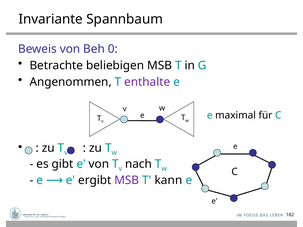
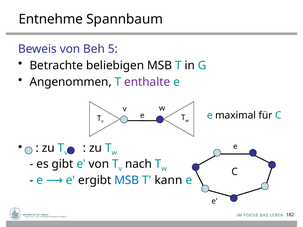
Invariante: Invariante -> Entnehme
0: 0 -> 5
MSB at (127, 180) colour: purple -> blue
